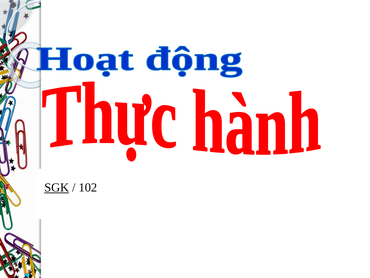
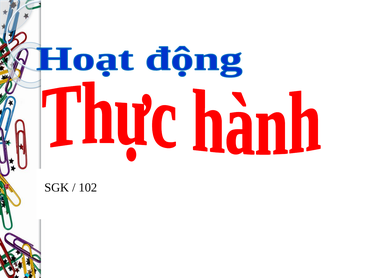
SGK underline: present -> none
